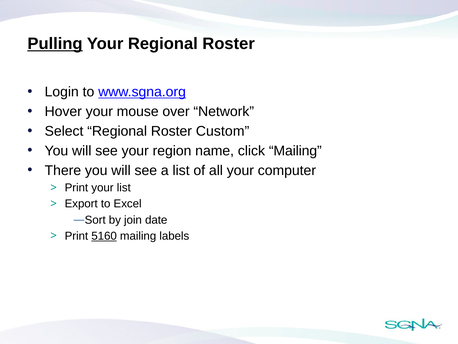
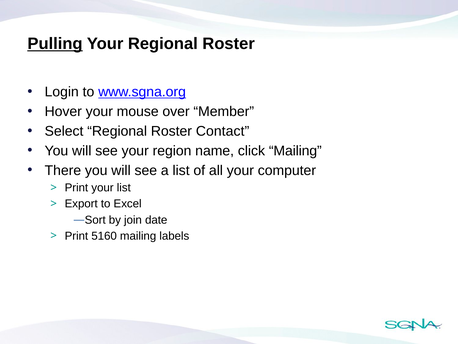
Network: Network -> Member
Custom: Custom -> Contact
5160 underline: present -> none
